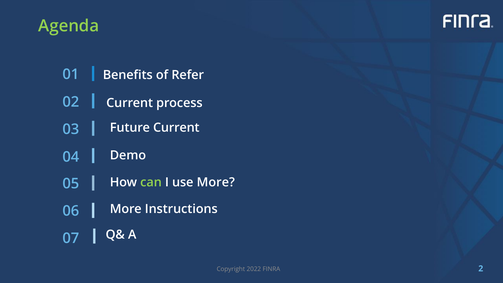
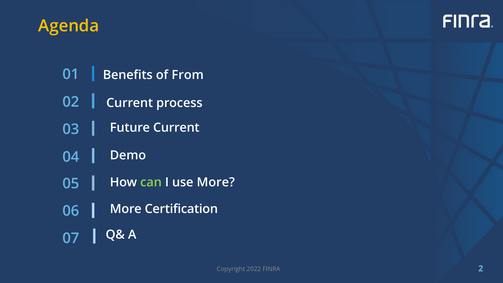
Agenda colour: light green -> yellow
Refer: Refer -> From
Instructions: Instructions -> Certification
